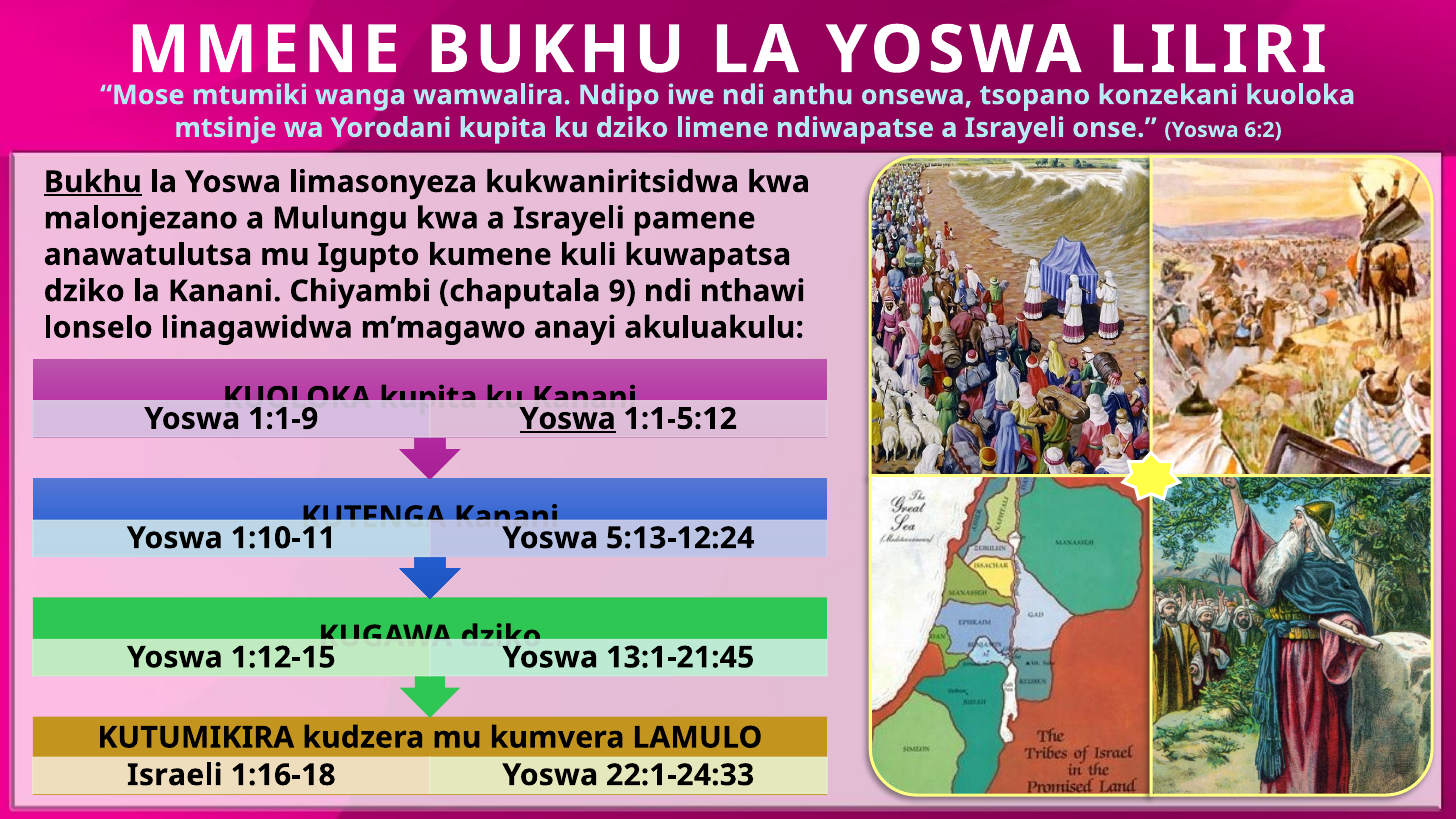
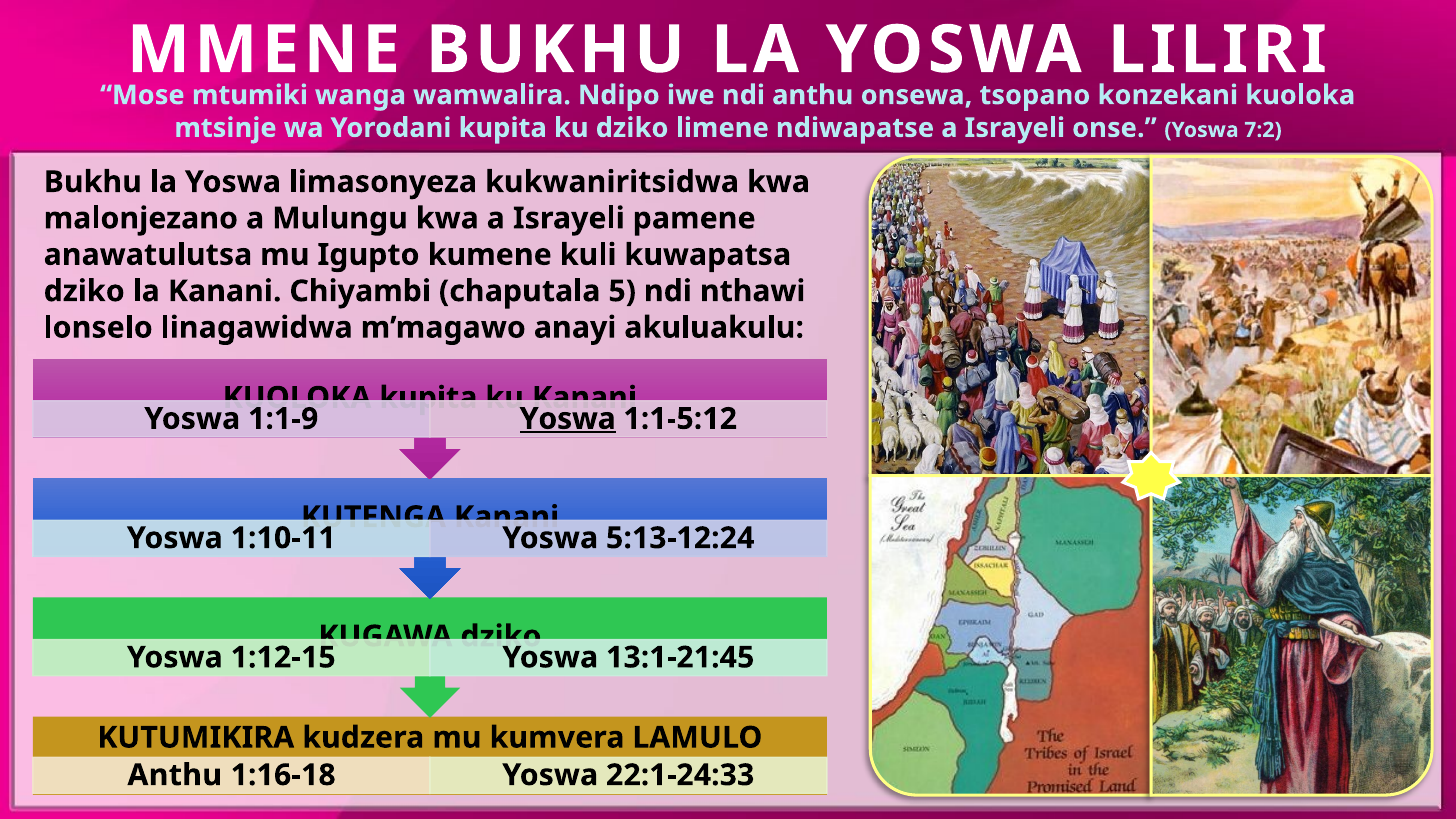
6:2: 6:2 -> 7:2
Bukhu at (93, 182) underline: present -> none
9: 9 -> 5
Israeli at (175, 775): Israeli -> Anthu
